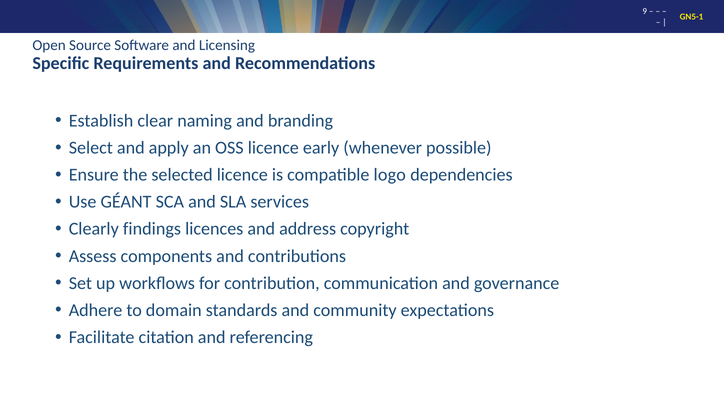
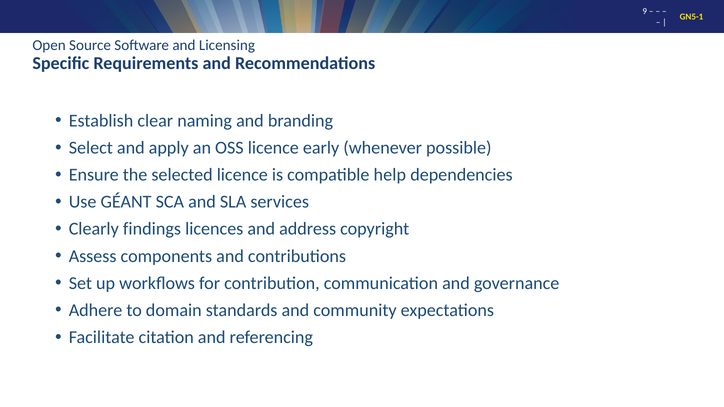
logo: logo -> help
